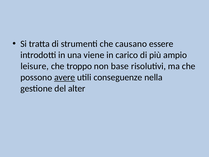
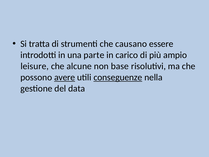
viene: viene -> parte
troppo: troppo -> alcune
conseguenze underline: none -> present
alter: alter -> data
